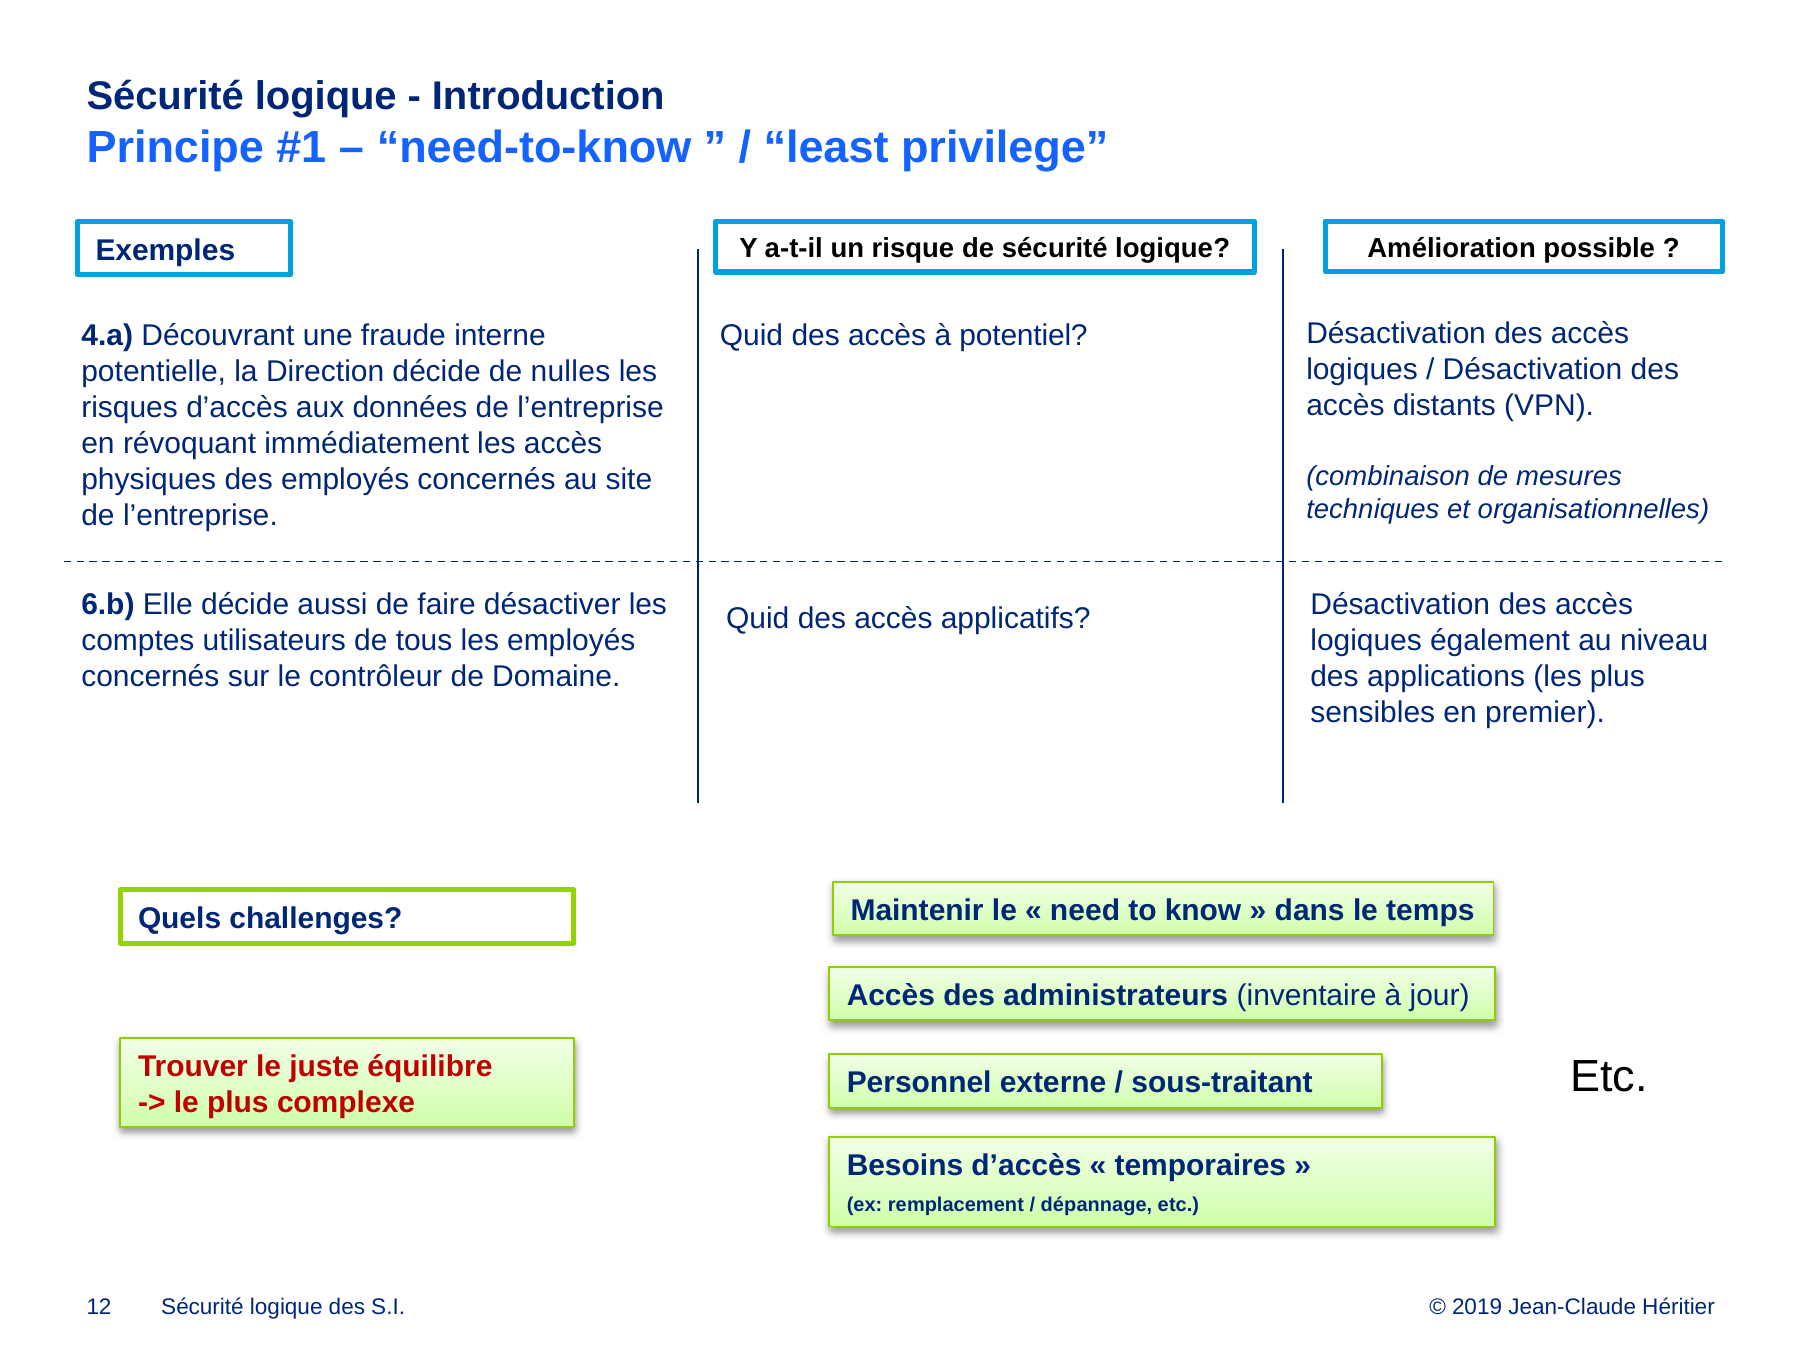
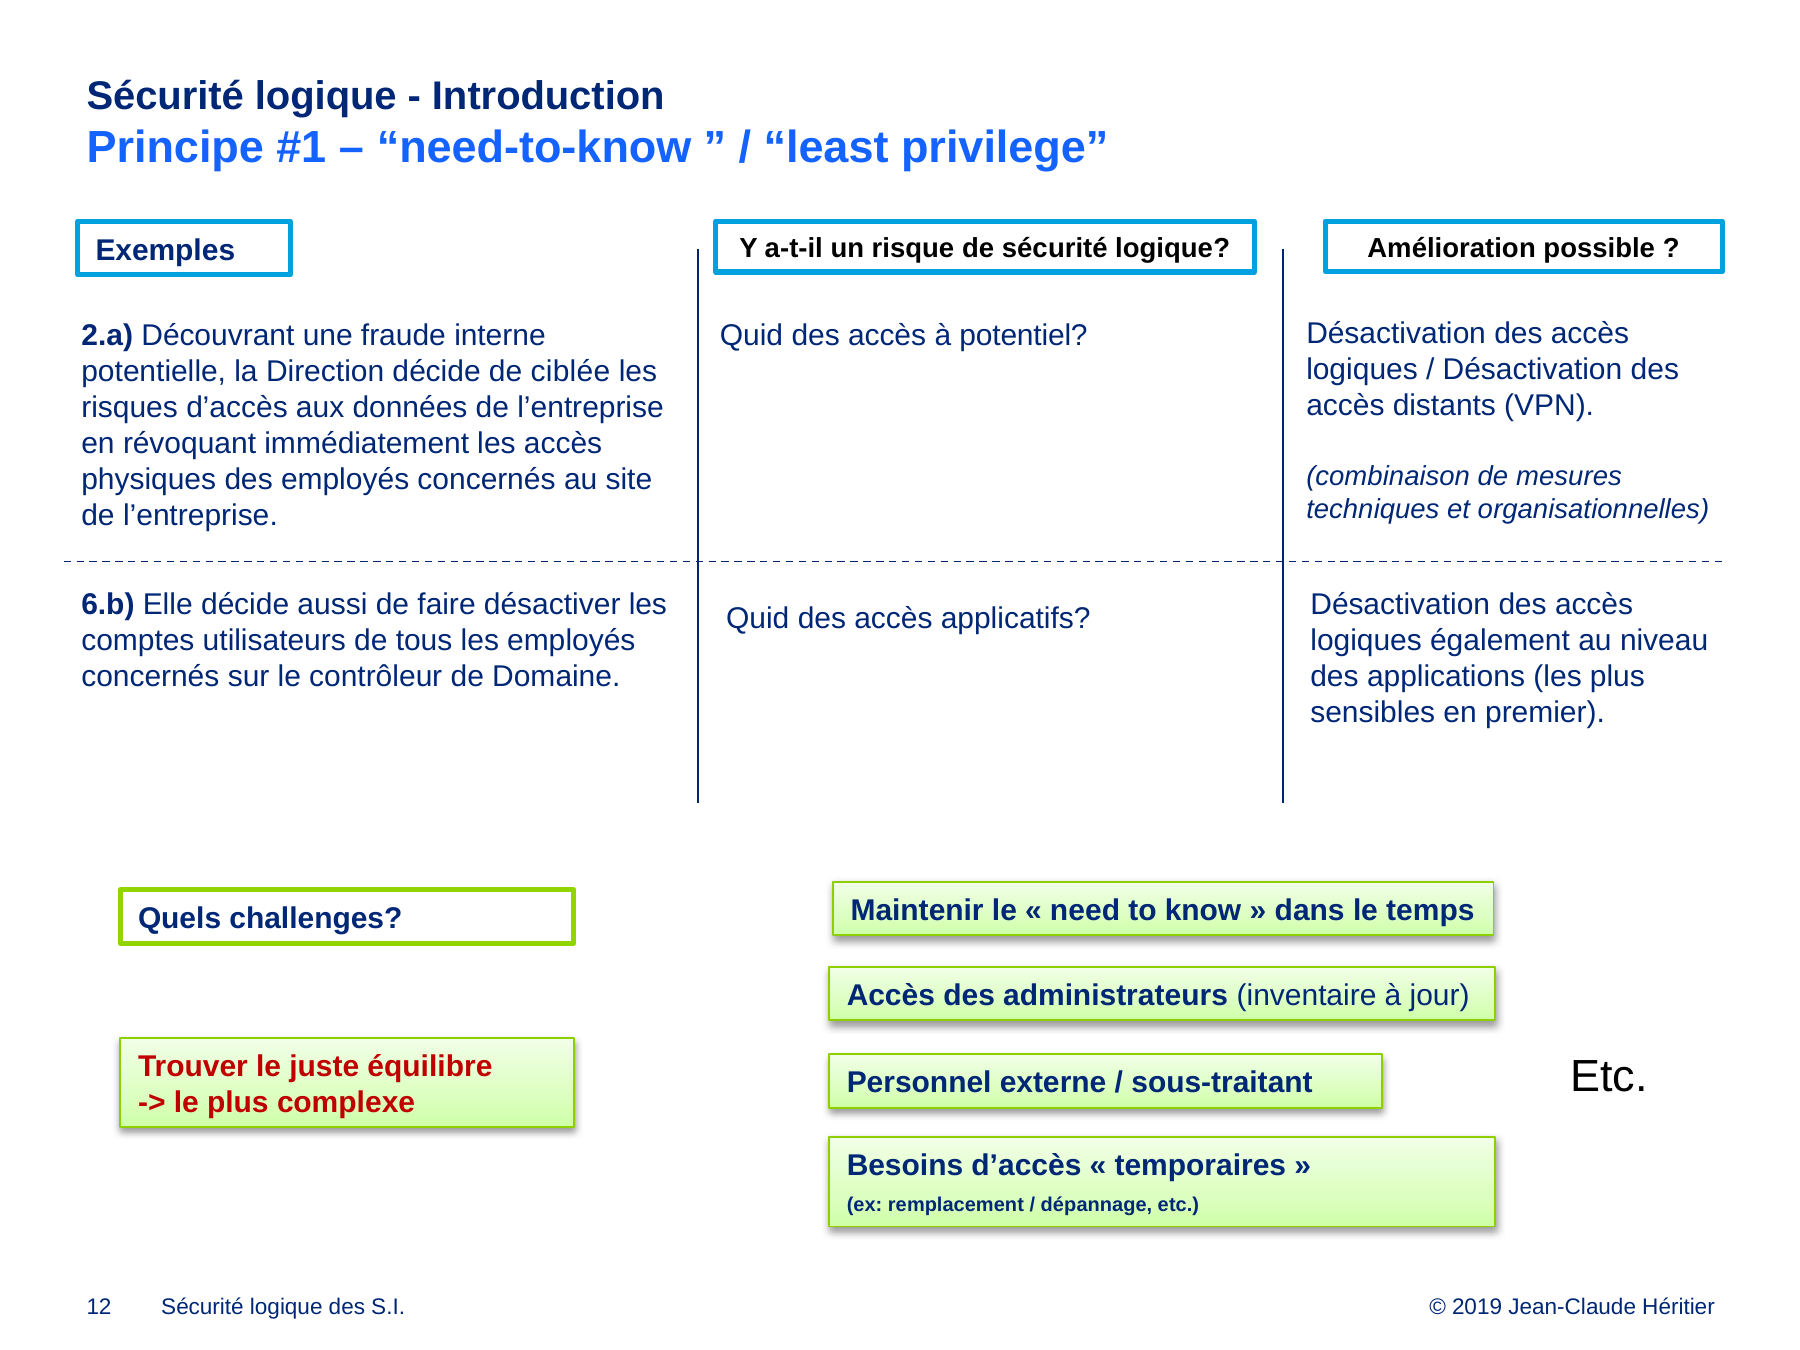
4.a: 4.a -> 2.a
nulles: nulles -> ciblée
